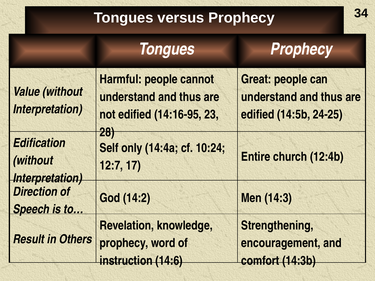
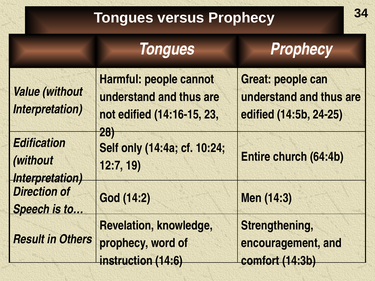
14:16-95: 14:16-95 -> 14:16-15
12:4b: 12:4b -> 64:4b
17: 17 -> 19
